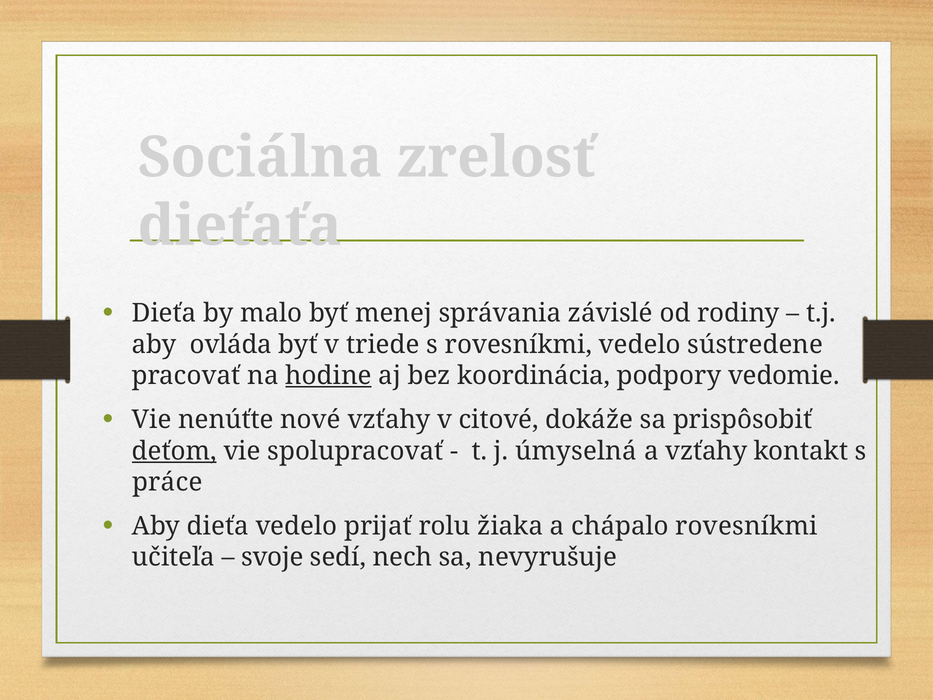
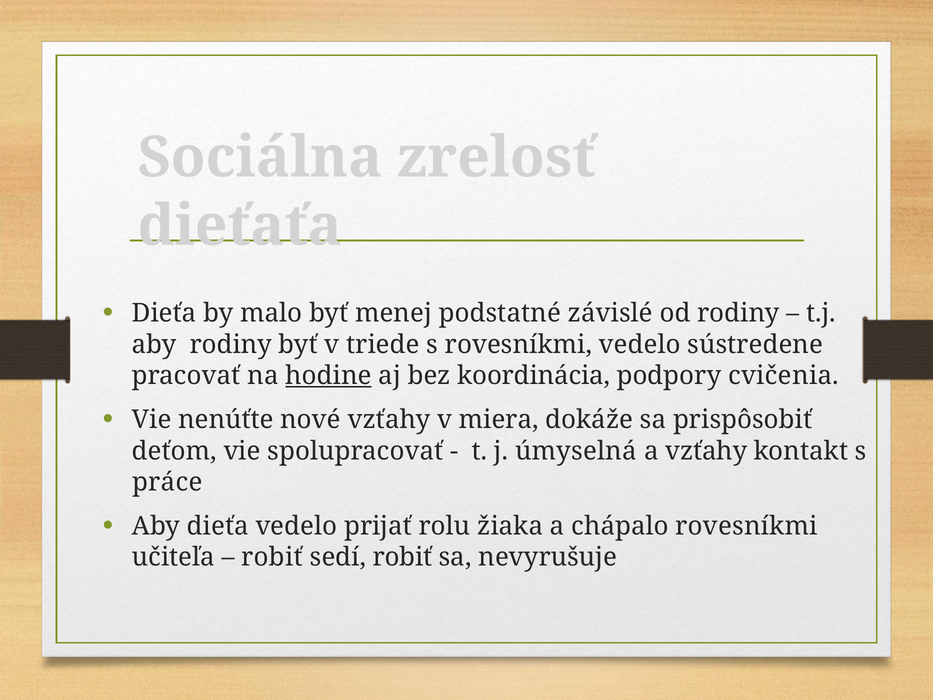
správania: správania -> podstatné
aby ovláda: ovláda -> rodiny
vedomie: vedomie -> cvičenia
citové: citové -> miera
deťom underline: present -> none
svoje at (272, 557): svoje -> robiť
sedí nech: nech -> robiť
